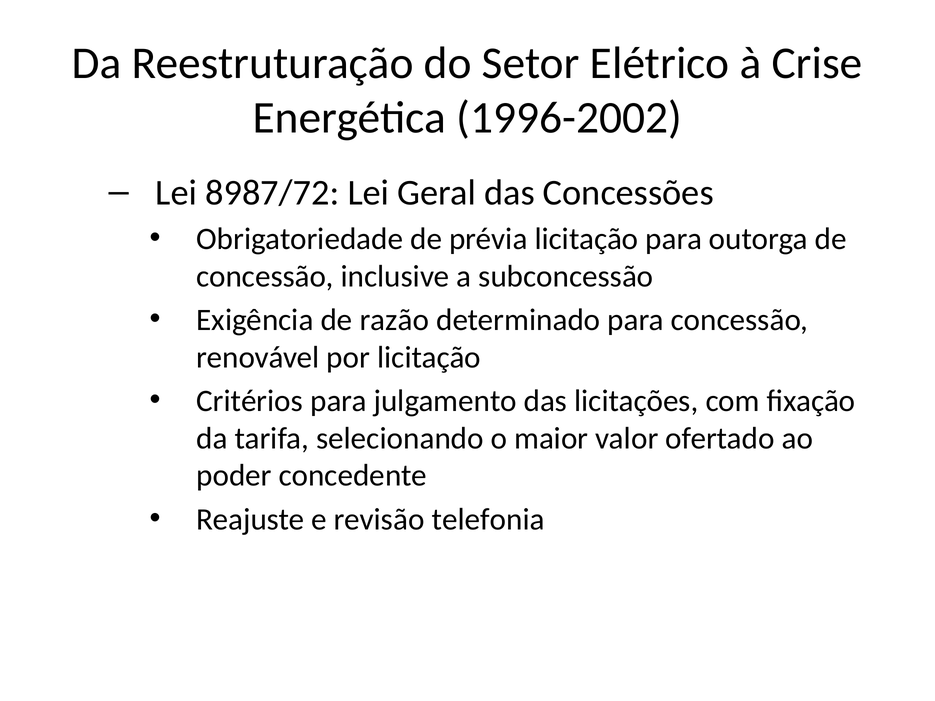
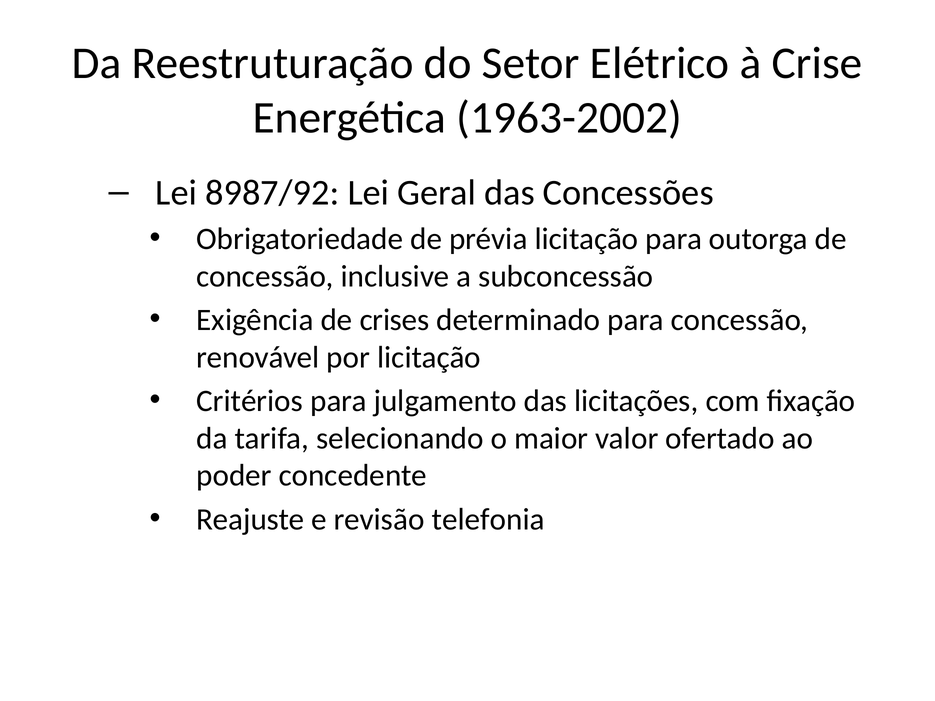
1996-2002: 1996-2002 -> 1963-2002
8987/72: 8987/72 -> 8987/92
razão: razão -> crises
